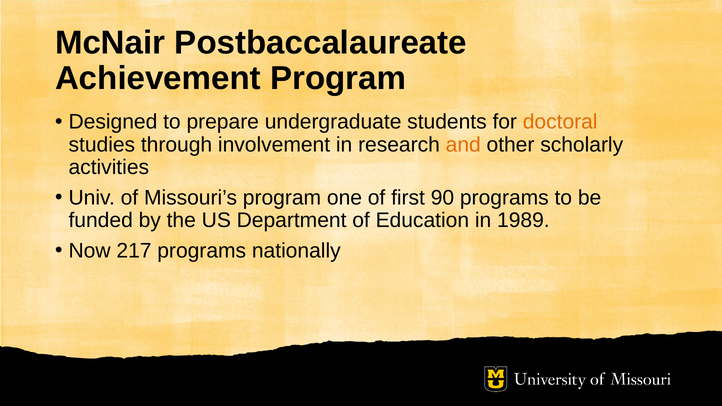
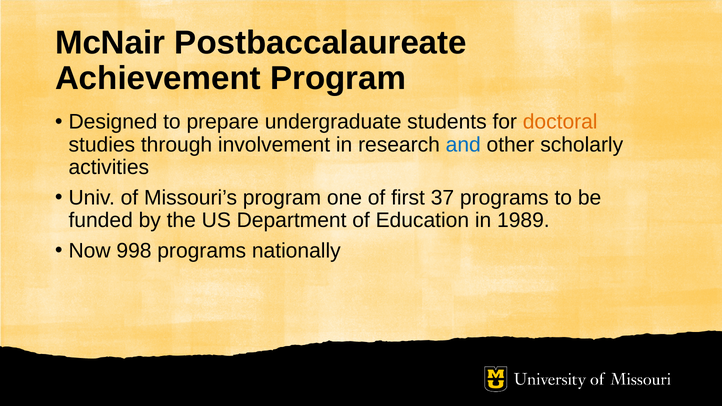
and colour: orange -> blue
90: 90 -> 37
217: 217 -> 998
